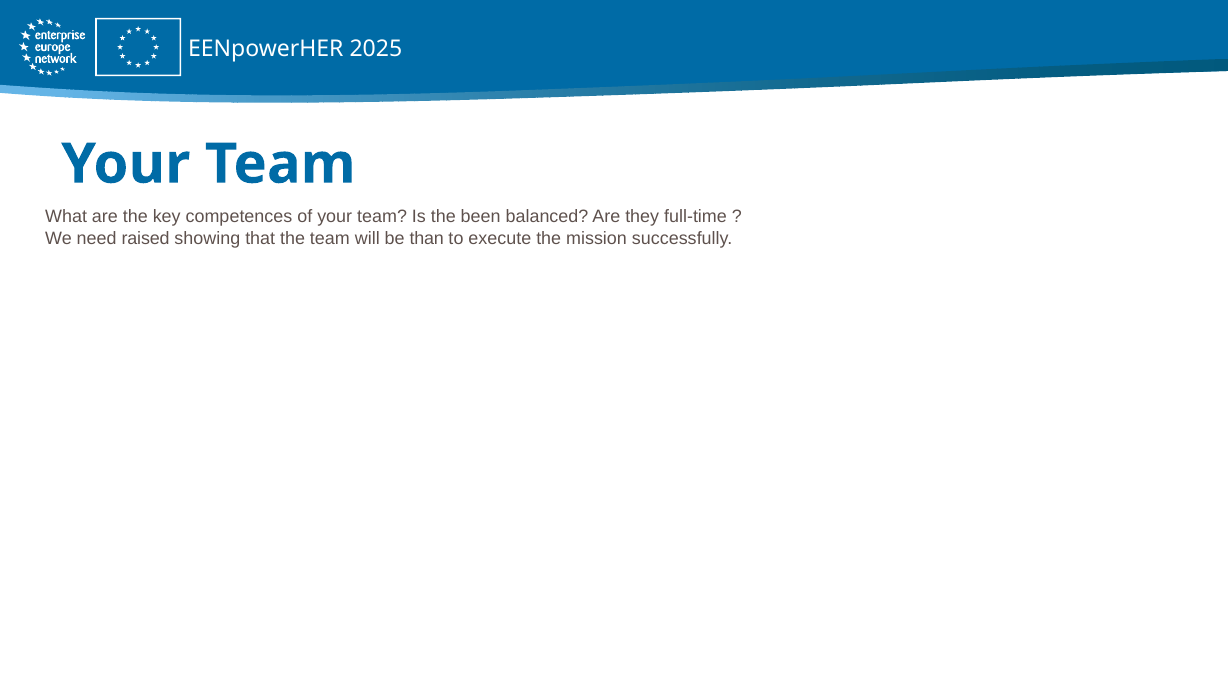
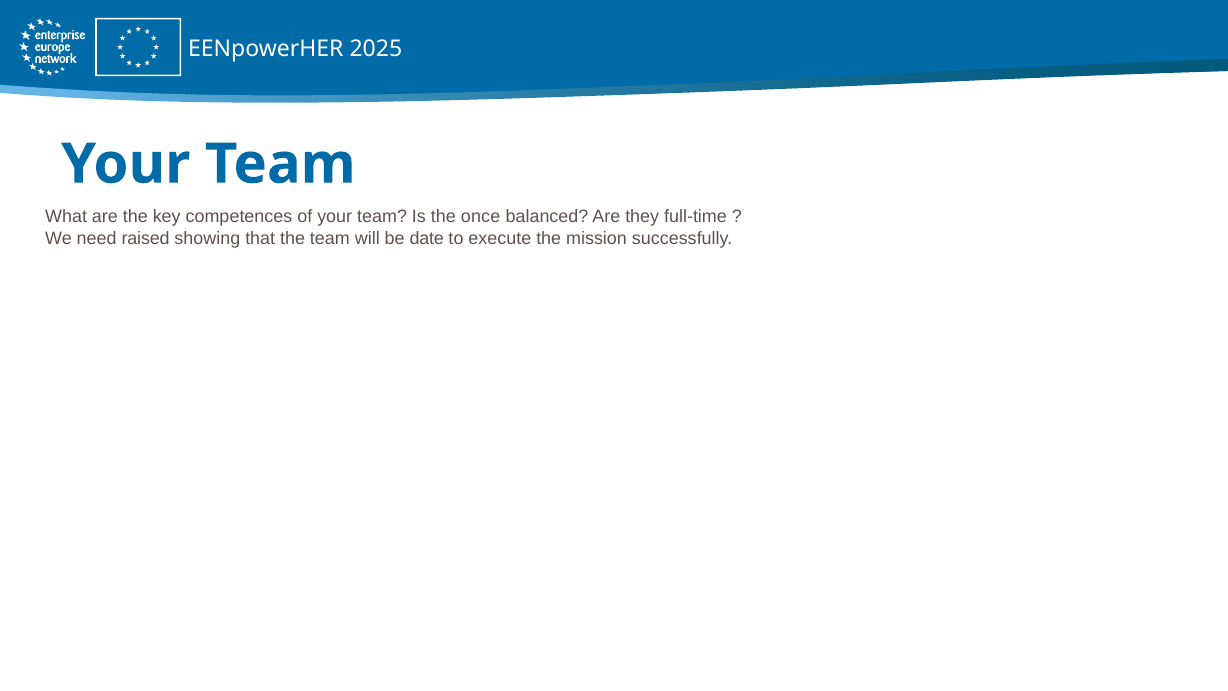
been: been -> once
than: than -> date
